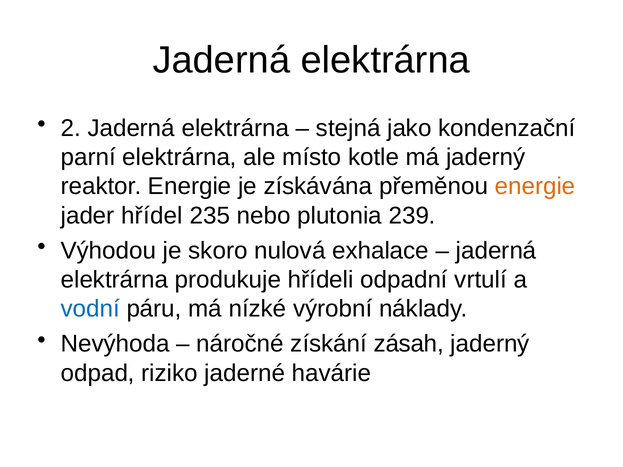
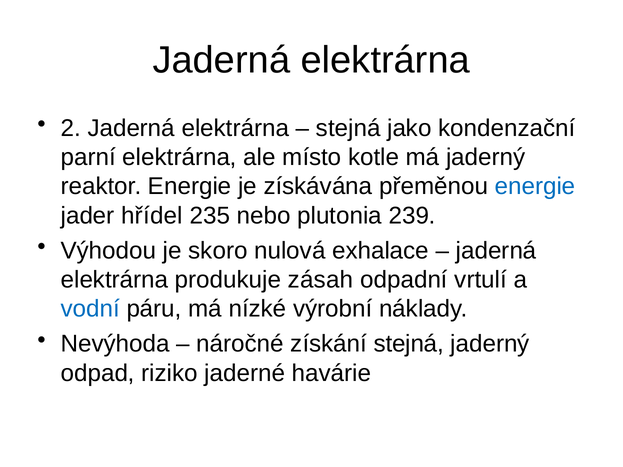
energie at (535, 187) colour: orange -> blue
hřídeli: hřídeli -> zásah
získání zásah: zásah -> stejná
